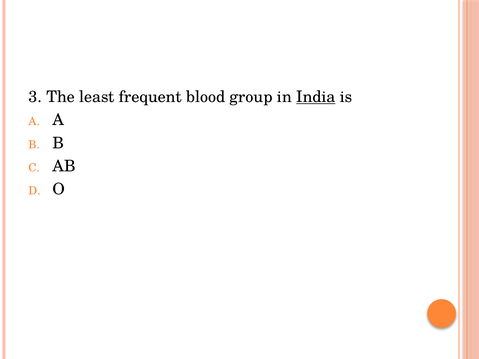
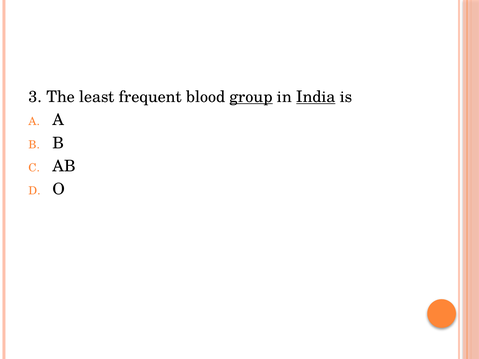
group underline: none -> present
